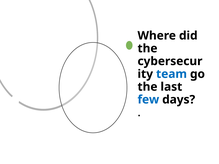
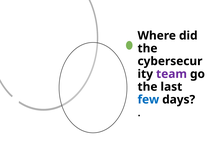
team colour: blue -> purple
